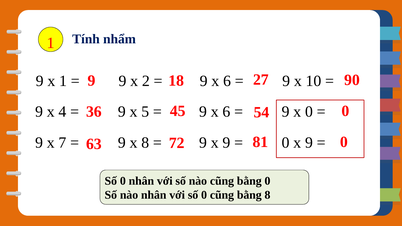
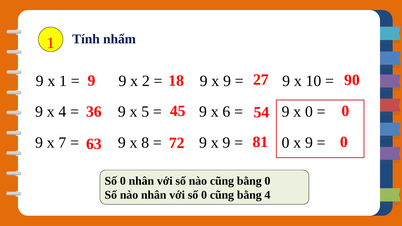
6 at (227, 81): 6 -> 9
bằng 8: 8 -> 4
